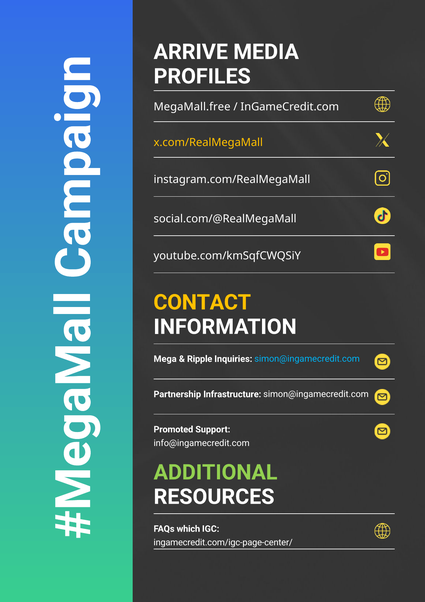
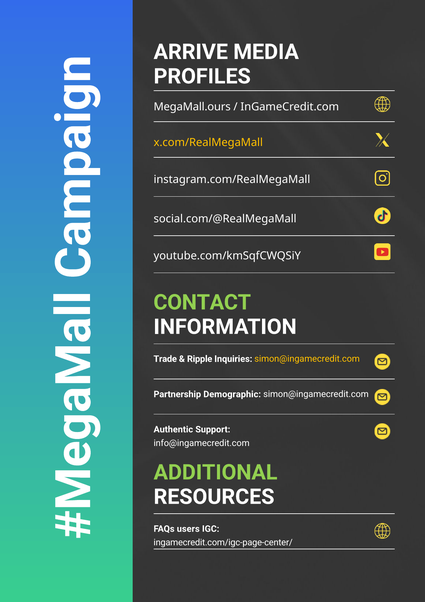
MegaMall.free: MegaMall.free -> MegaMall.ours
CONTACT colour: yellow -> light green
Mega: Mega -> Trade
simon@ingamecredit.com at (307, 359) colour: light blue -> yellow
Infrastructure: Infrastructure -> Demographic
Promoted: Promoted -> Authentic
which: which -> users
